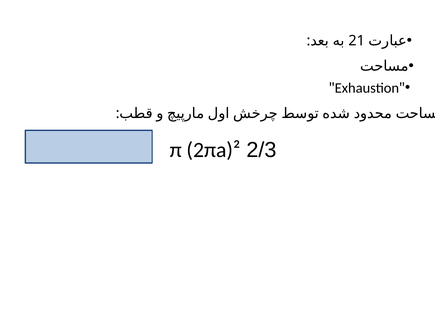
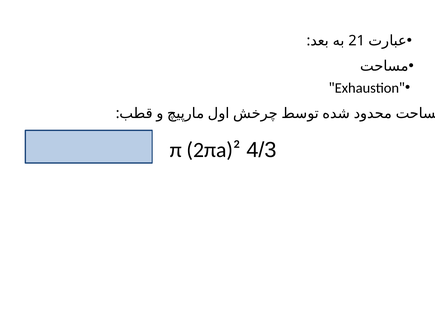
2/3: 2/3 -> 4/3
